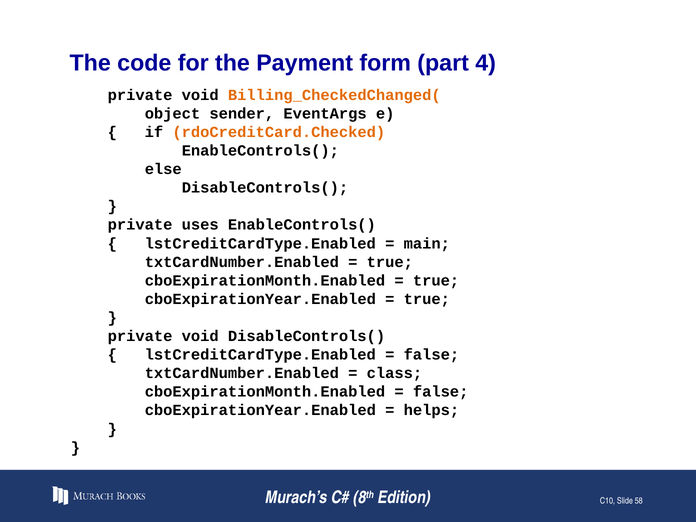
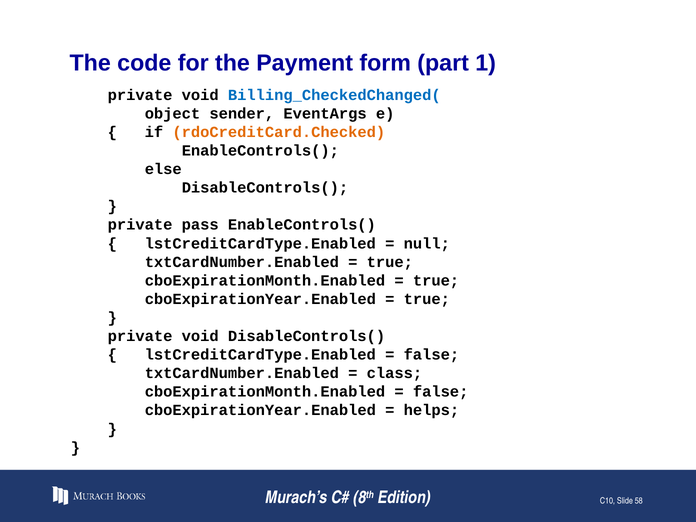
4: 4 -> 1
Billing_CheckedChanged( colour: orange -> blue
uses: uses -> pass
main: main -> null
